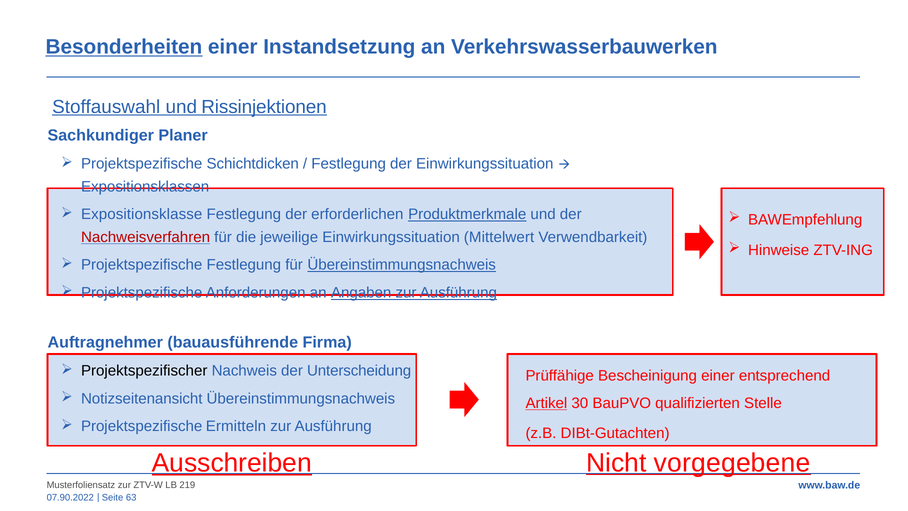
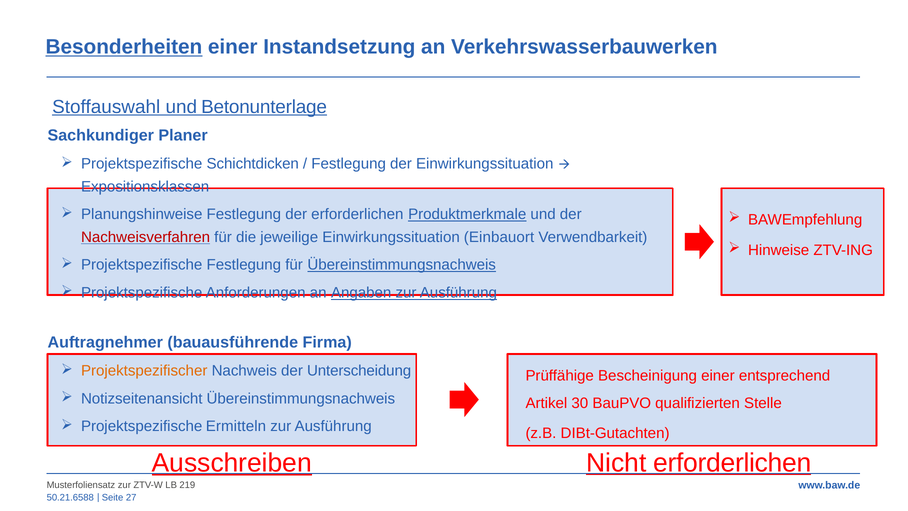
Rissinjektionen: Rissinjektionen -> Betonunterlage
Expositionsklasse: Expositionsklasse -> Planungshinweise
Mittelwert: Mittelwert -> Einbauort
Projektspezifischer colour: black -> orange
Artikel underline: present -> none
Nicht vorgegebene: vorgegebene -> erforderlichen
07.90.2022: 07.90.2022 -> 50.21.6588
63: 63 -> 27
